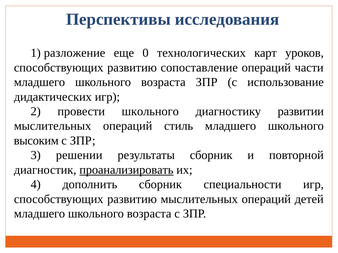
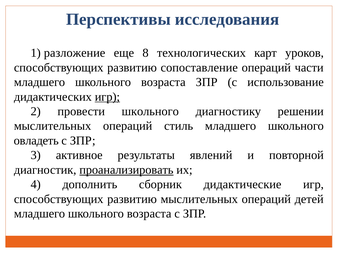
0: 0 -> 8
игр at (107, 97) underline: none -> present
развитии: развитии -> решении
высоким: высоким -> овладеть
решении: решении -> активное
результаты сборник: сборник -> явлений
специальности: специальности -> дидактические
